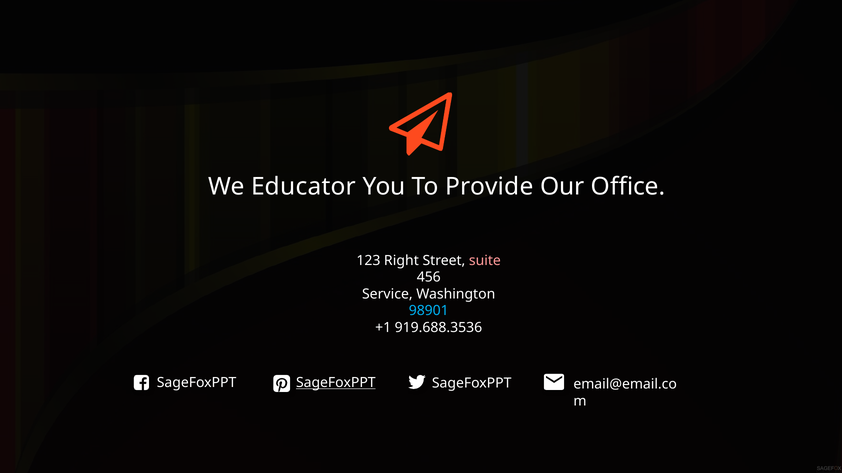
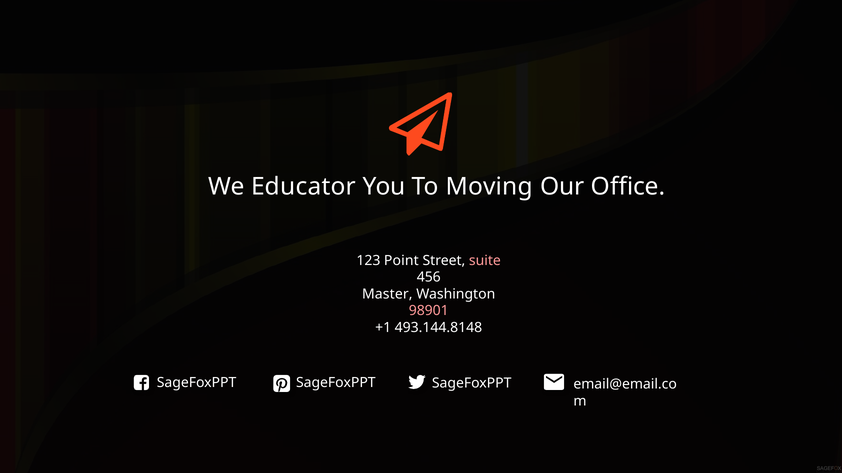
Provide: Provide -> Moving
Right: Right -> Point
Service: Service -> Master
98901 colour: light blue -> pink
919.688.3536: 919.688.3536 -> 493.144.8148
SageFoxPPT at (336, 383) underline: present -> none
